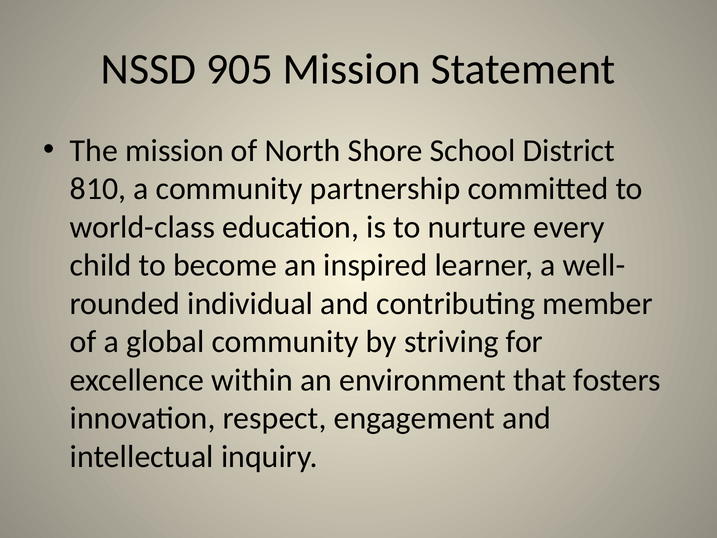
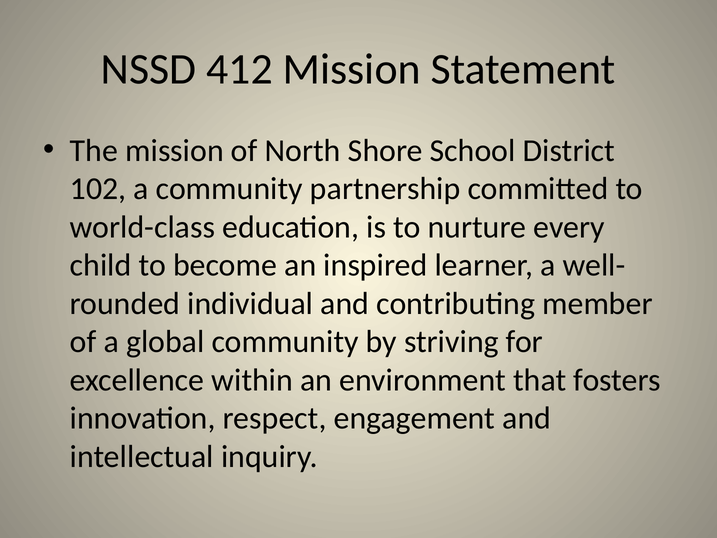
905: 905 -> 412
810: 810 -> 102
